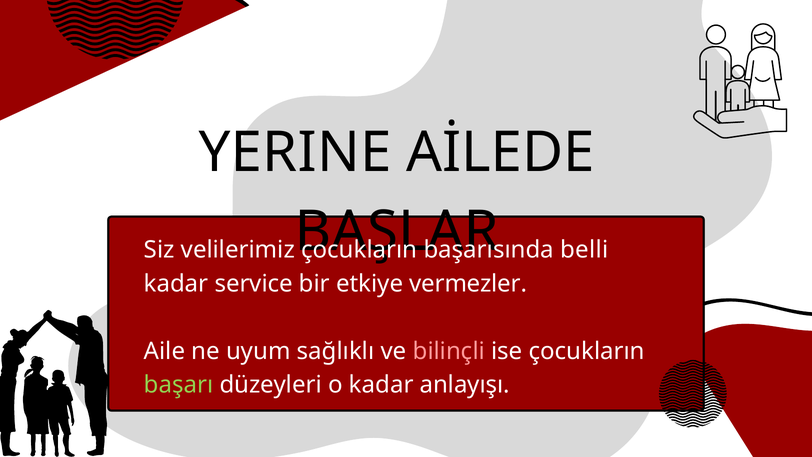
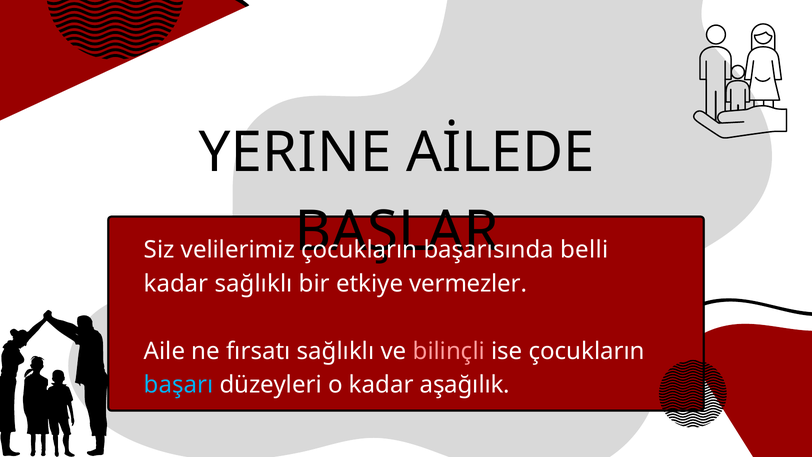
kadar service: service -> sağlıklı
uyum: uyum -> fırsatı
başarı colour: light green -> light blue
anlayışı: anlayışı -> aşağılık
